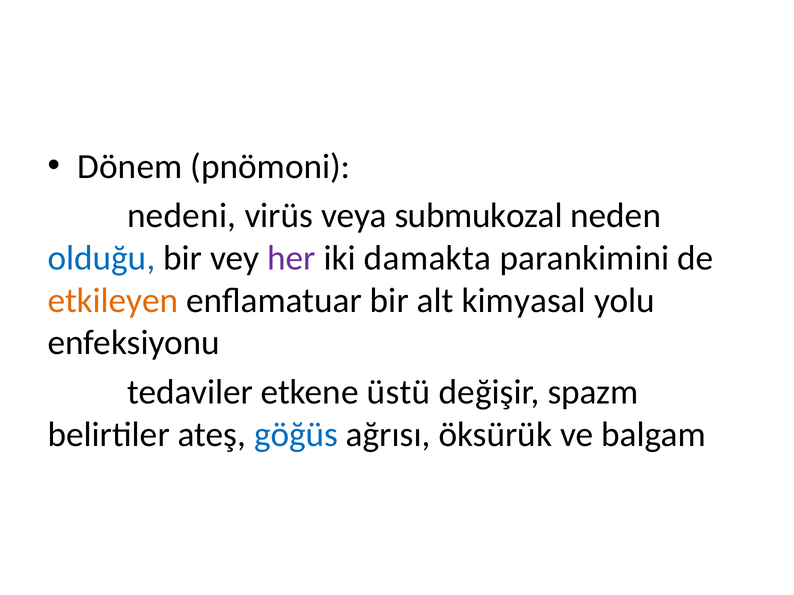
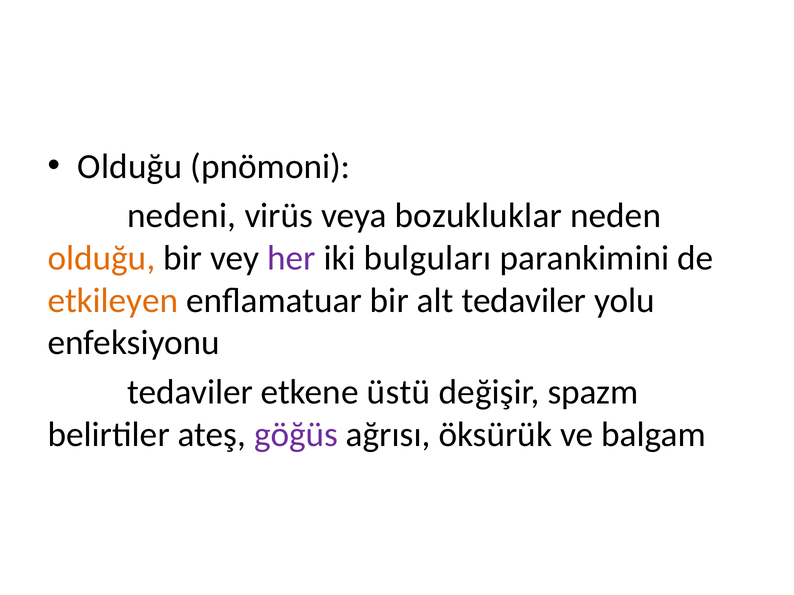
Dönem at (130, 167): Dönem -> Olduğu
submukozal: submukozal -> bozukluklar
olduğu at (101, 258) colour: blue -> orange
damakta: damakta -> bulguları
alt kimyasal: kimyasal -> tedaviler
göğüs colour: blue -> purple
